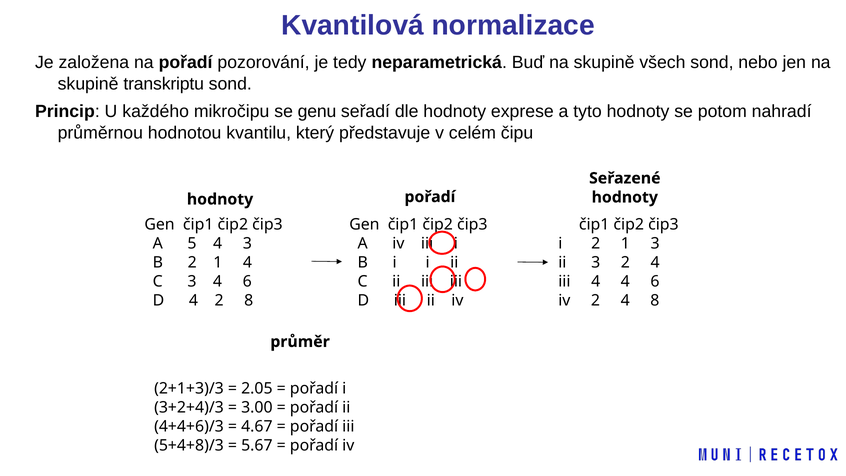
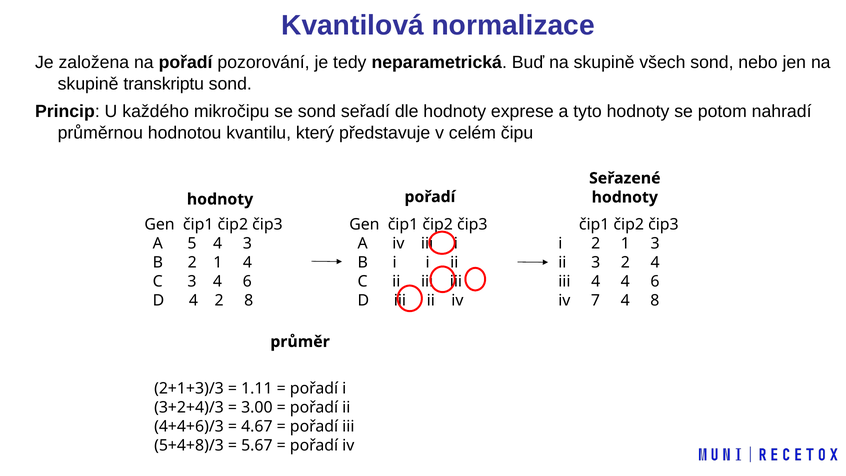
se genu: genu -> sond
iv 2: 2 -> 7
2.05: 2.05 -> 1.11
